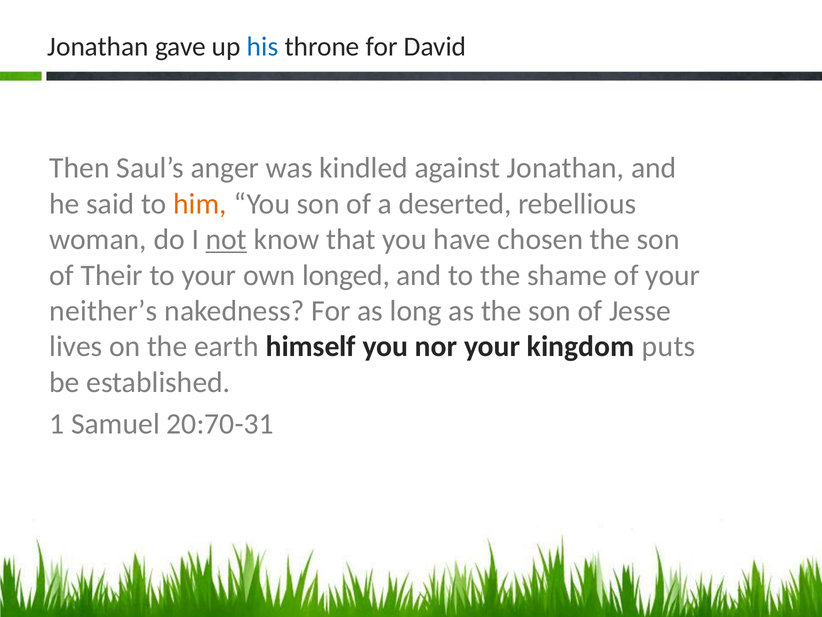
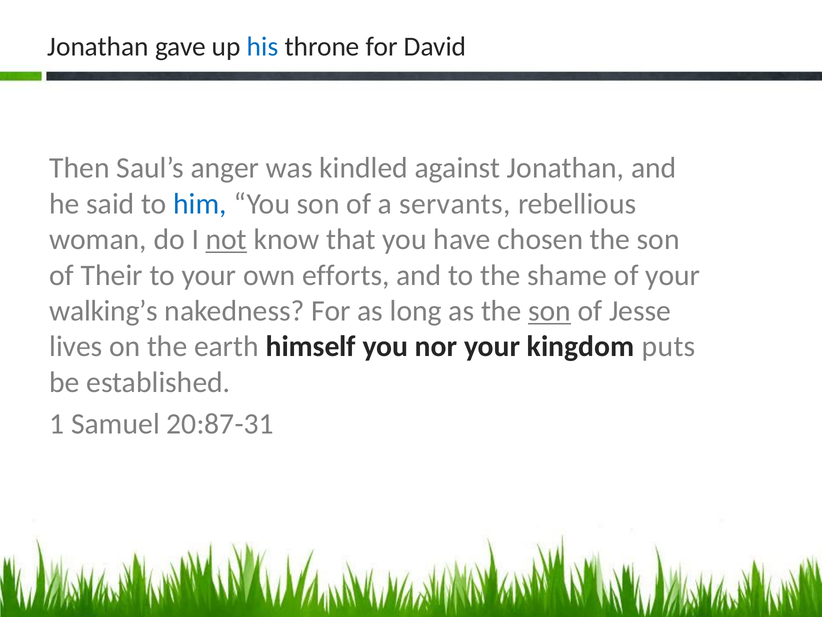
him colour: orange -> blue
deserted: deserted -> servants
longed: longed -> efforts
neither’s: neither’s -> walking’s
son at (549, 311) underline: none -> present
20:70-31: 20:70-31 -> 20:87-31
